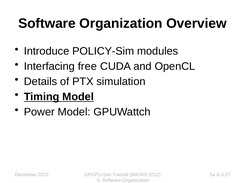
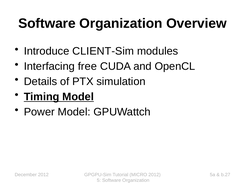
POLICY-Sim: POLICY-Sim -> CLIENT-Sim
